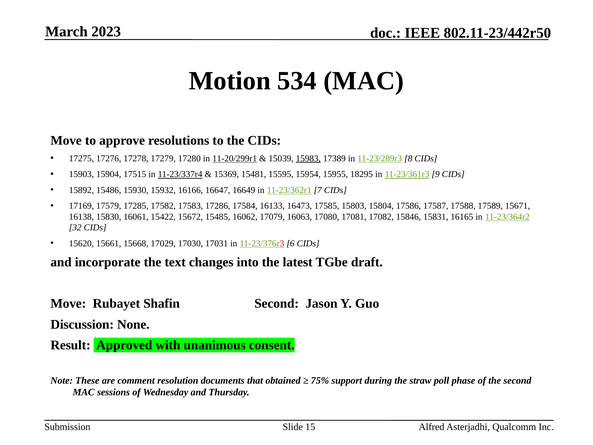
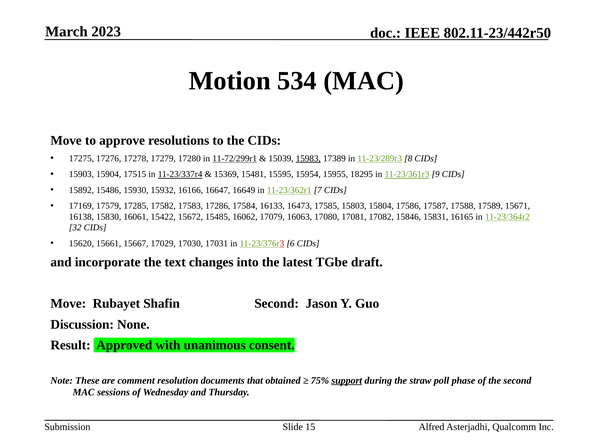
11-20/299r1: 11-20/299r1 -> 11-72/299r1
15668: 15668 -> 15667
support underline: none -> present
